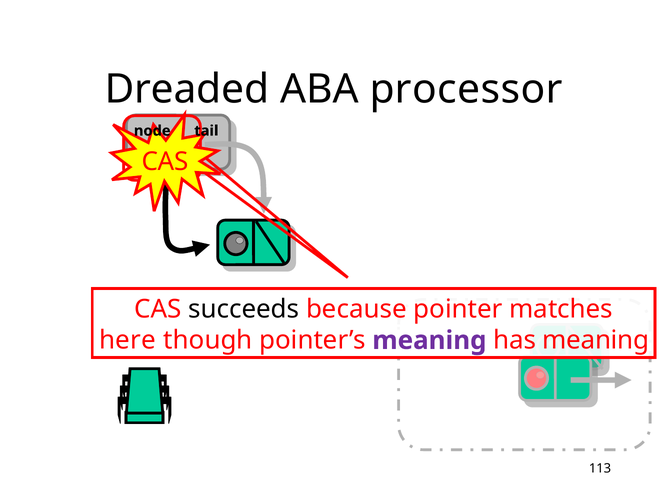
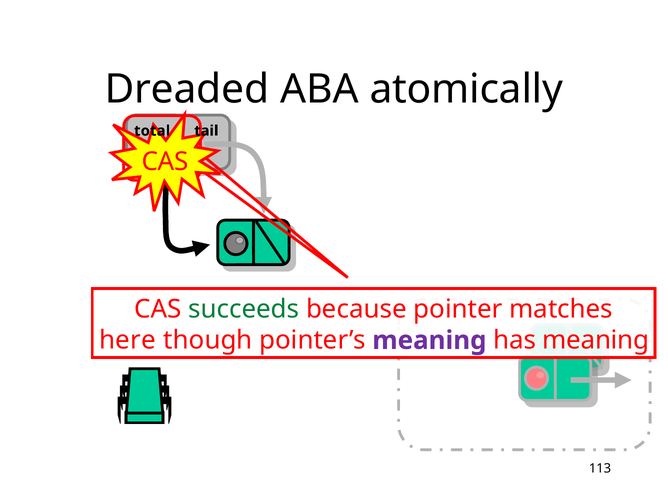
processor: processor -> atomically
node: node -> total
succeeds colour: black -> green
